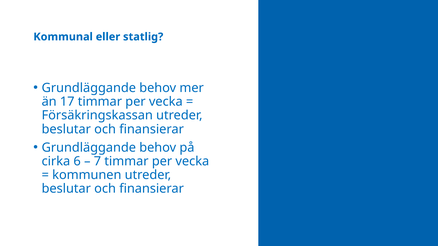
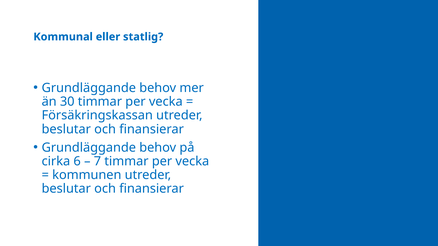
17: 17 -> 30
